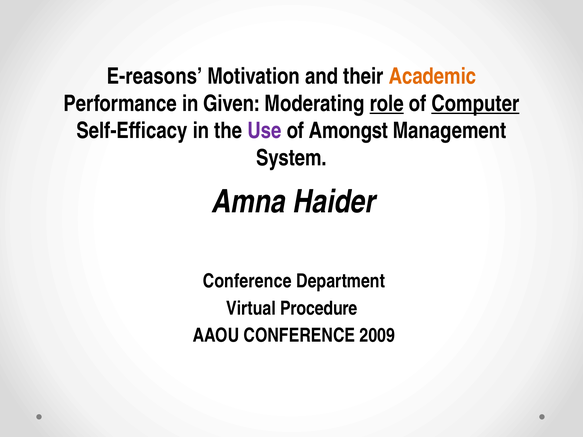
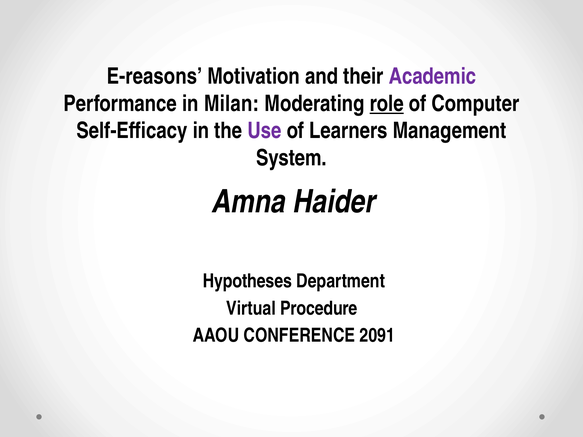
Academic colour: orange -> purple
Given: Given -> Milan
Computer underline: present -> none
Amongst: Amongst -> Learners
Conference at (247, 281): Conference -> Hypotheses
2009: 2009 -> 2091
